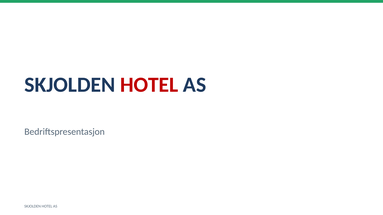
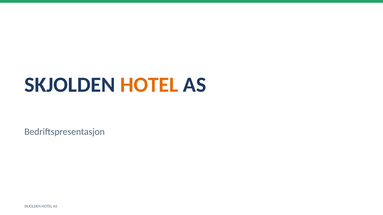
HOTEL at (149, 85) colour: red -> orange
